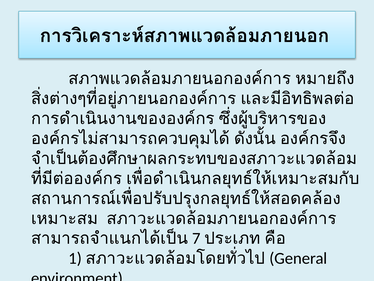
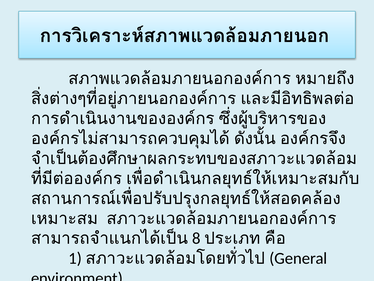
7: 7 -> 8
